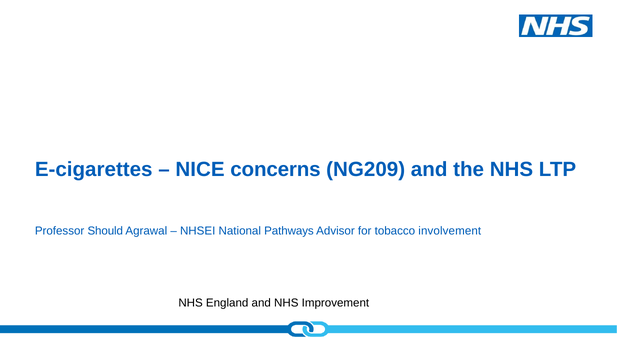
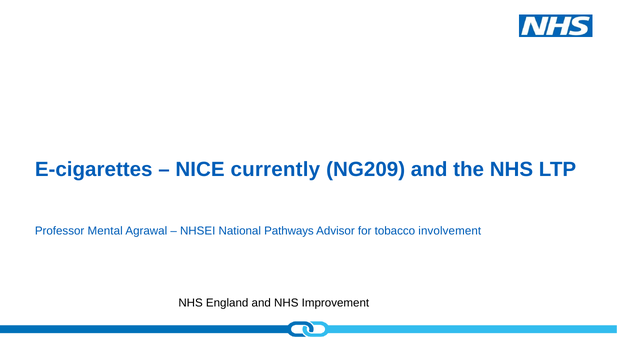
concerns: concerns -> currently
Should: Should -> Mental
